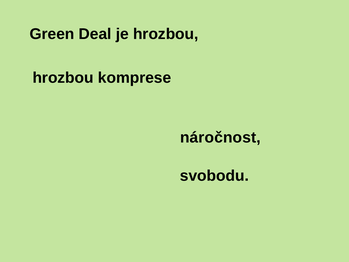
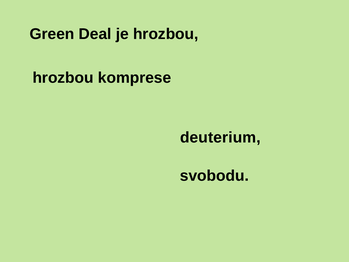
náročnost: náročnost -> deuterium
